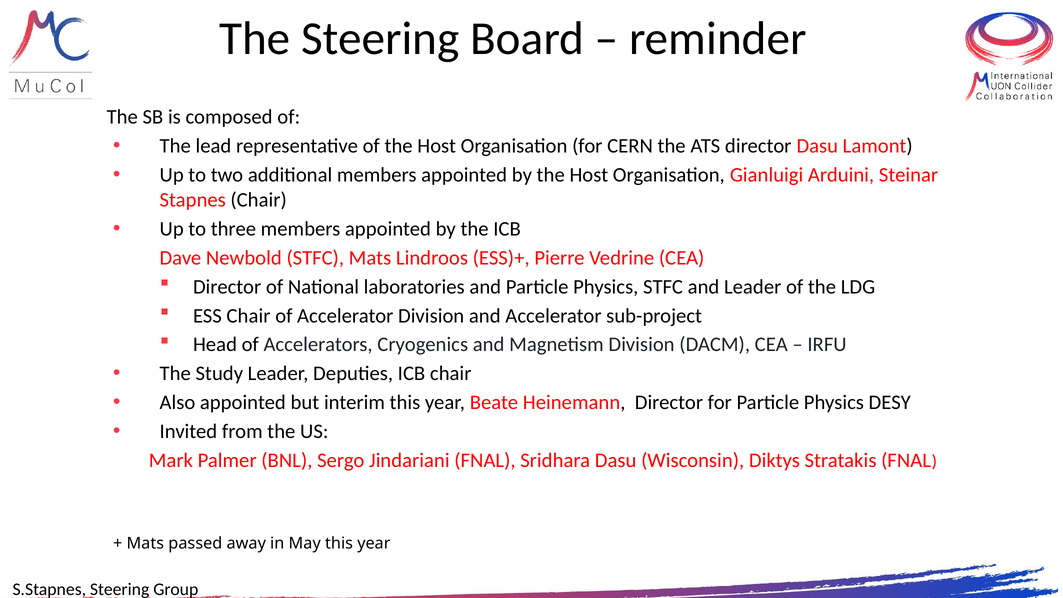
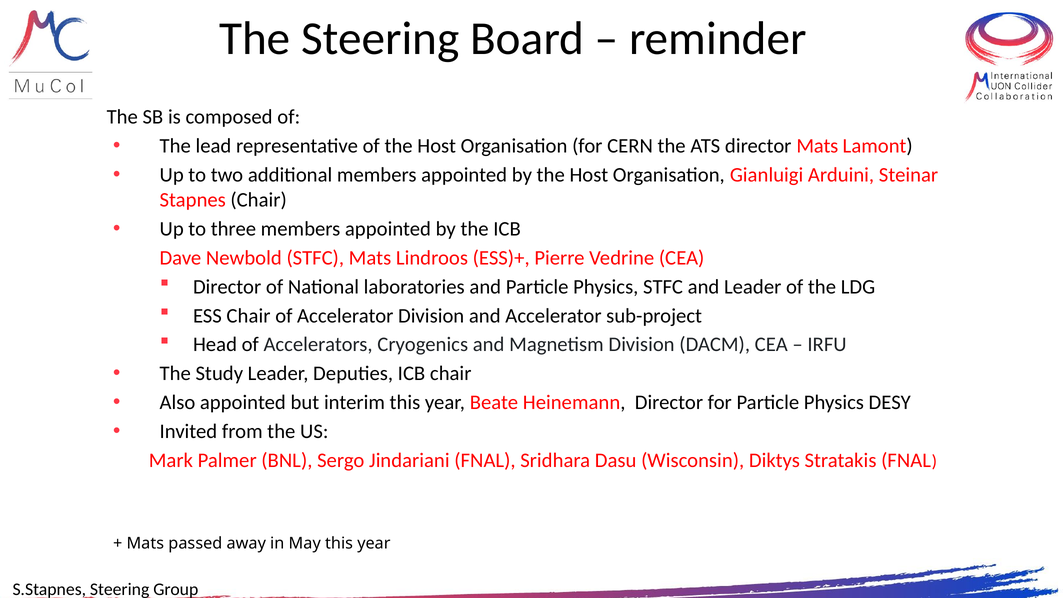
director Dasu: Dasu -> Mats
